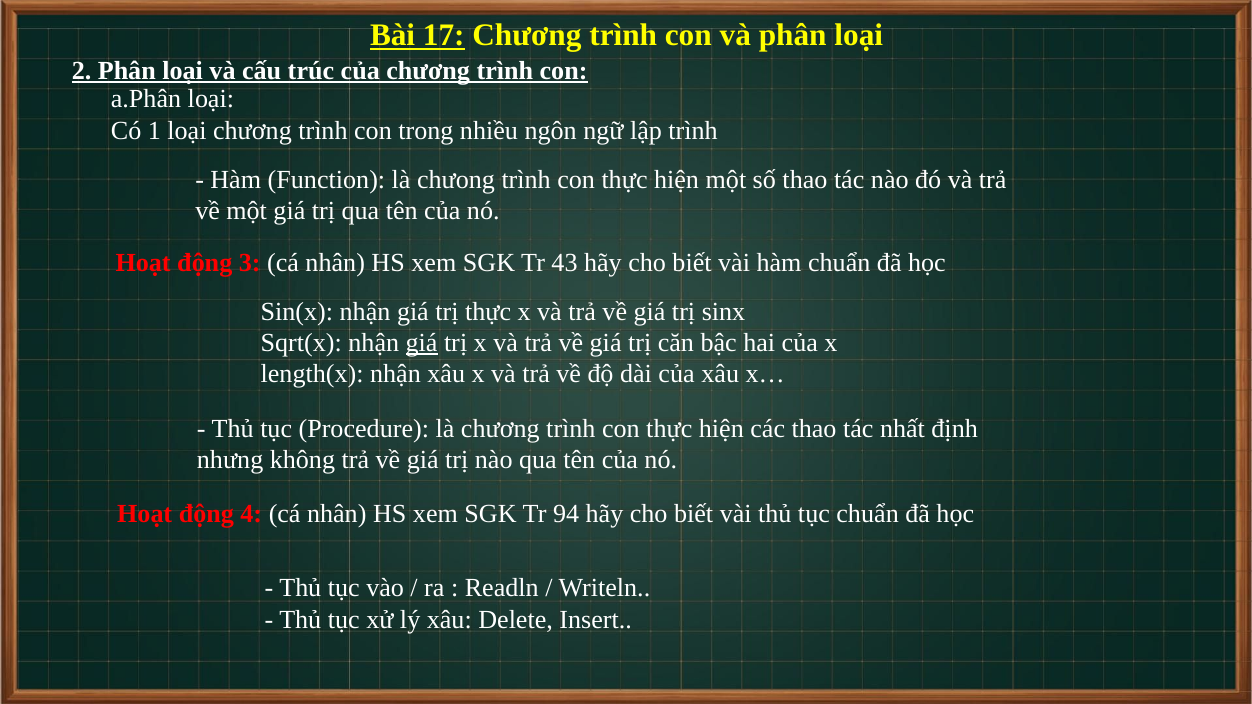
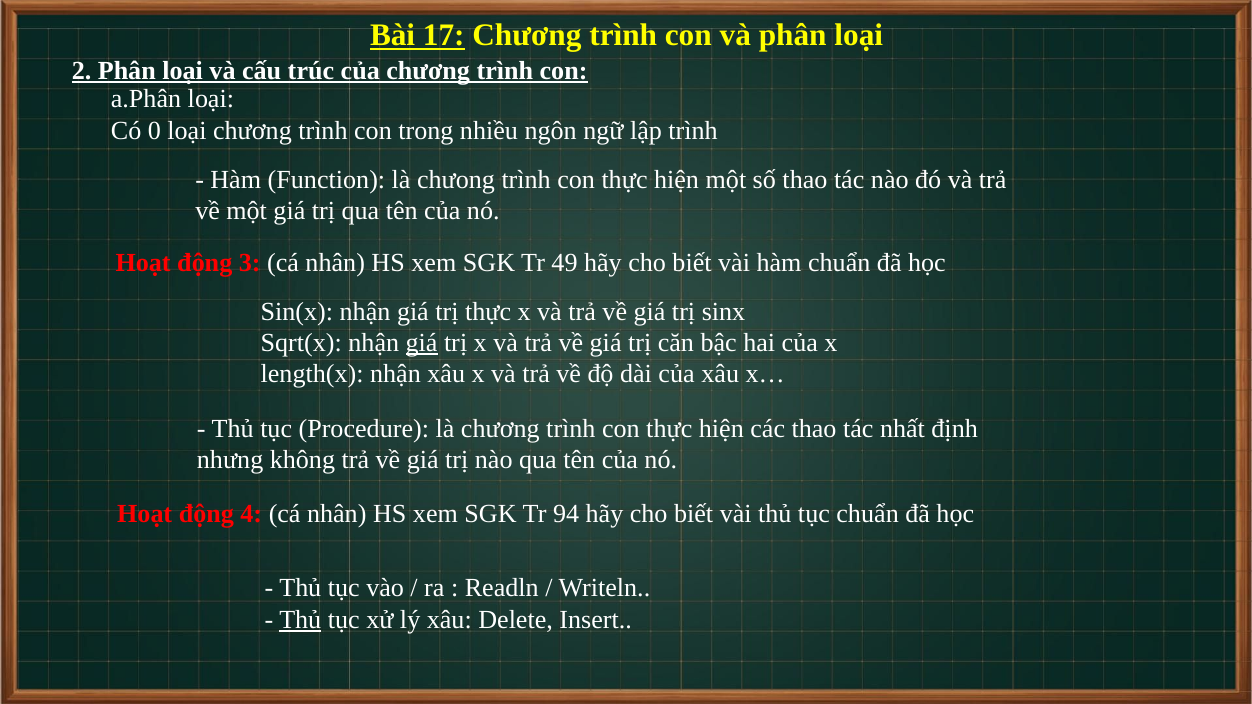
1: 1 -> 0
43: 43 -> 49
Thủ at (300, 620) underline: none -> present
